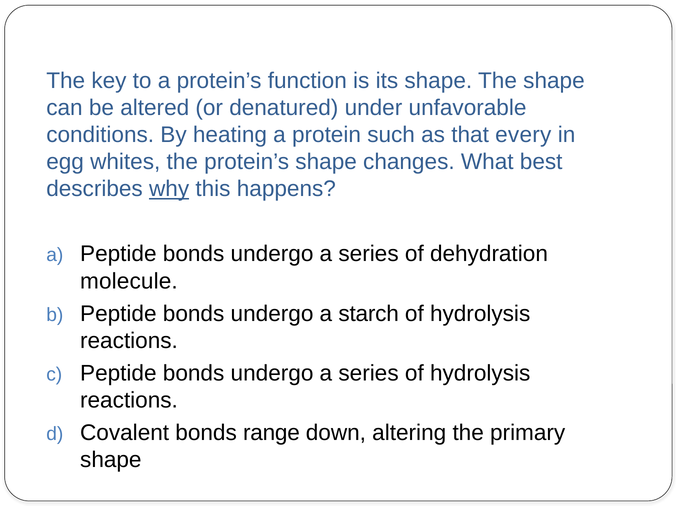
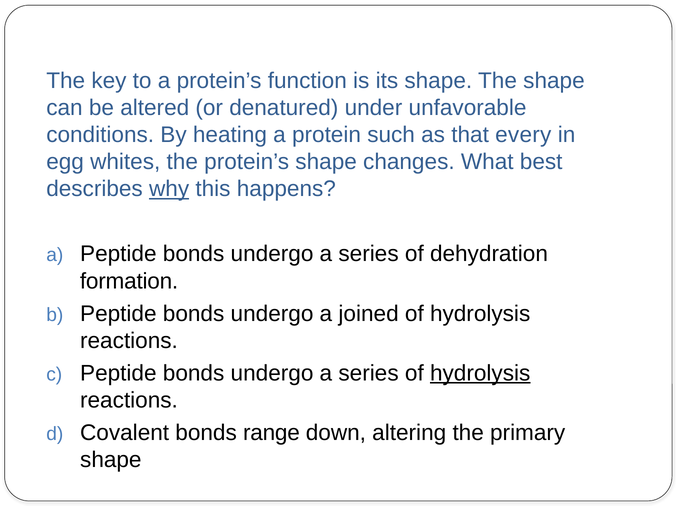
molecule: molecule -> formation
starch: starch -> joined
hydrolysis at (480, 373) underline: none -> present
